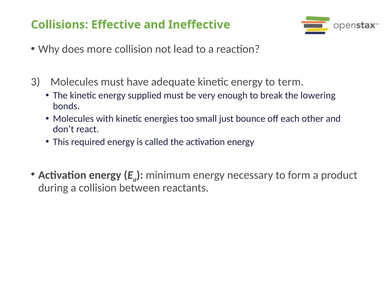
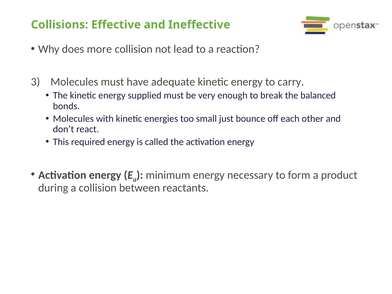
term: term -> carry
lowering: lowering -> balanced
